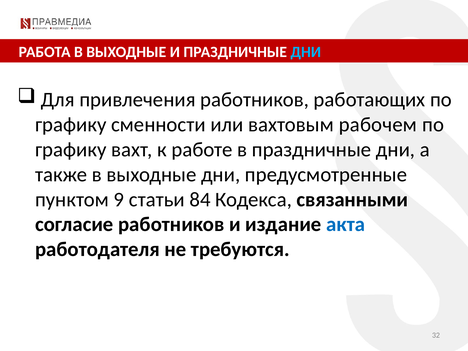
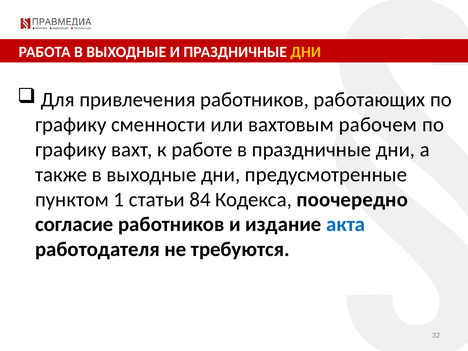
ДНИ at (306, 52) colour: light blue -> yellow
9: 9 -> 1
связанными: связанными -> поочередно
